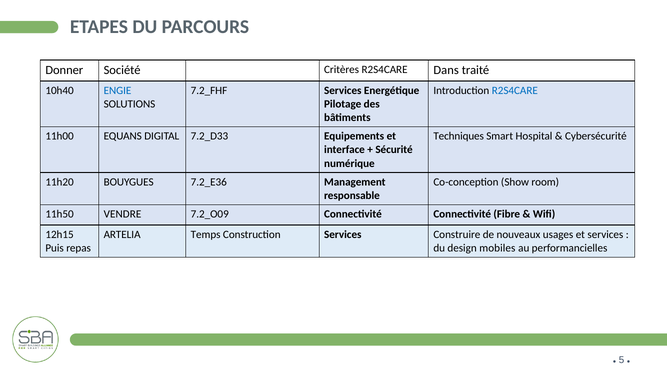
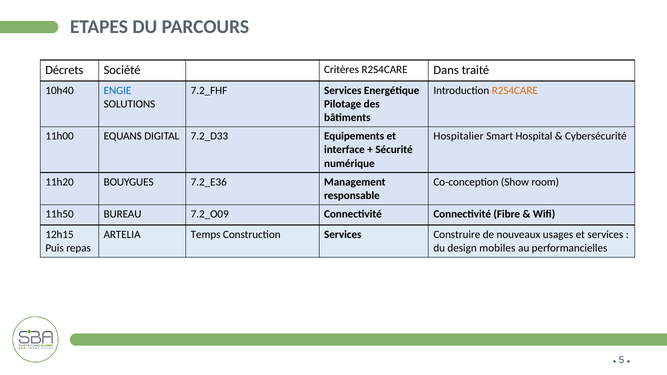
Donner: Donner -> Décrets
R2S4CARE at (515, 90) colour: blue -> orange
Techniques: Techniques -> Hospitalier
VENDRE: VENDRE -> BUREAU
